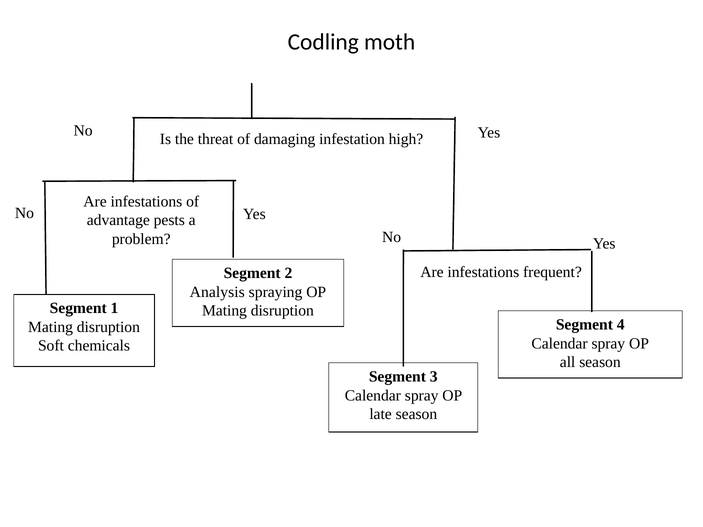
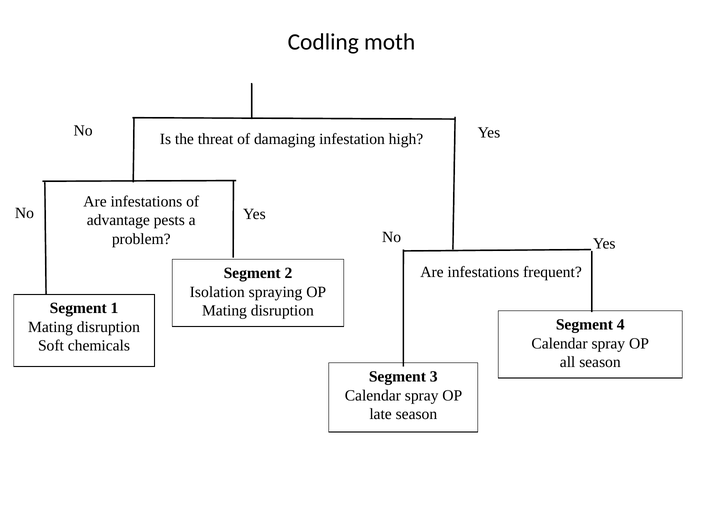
Analysis: Analysis -> Isolation
